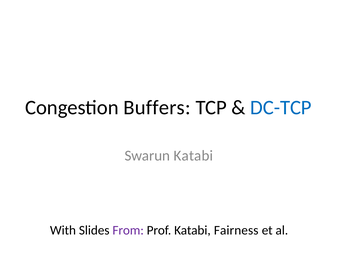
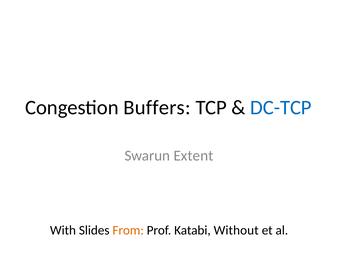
Swarun Katabi: Katabi -> Extent
From colour: purple -> orange
Fairness: Fairness -> Without
